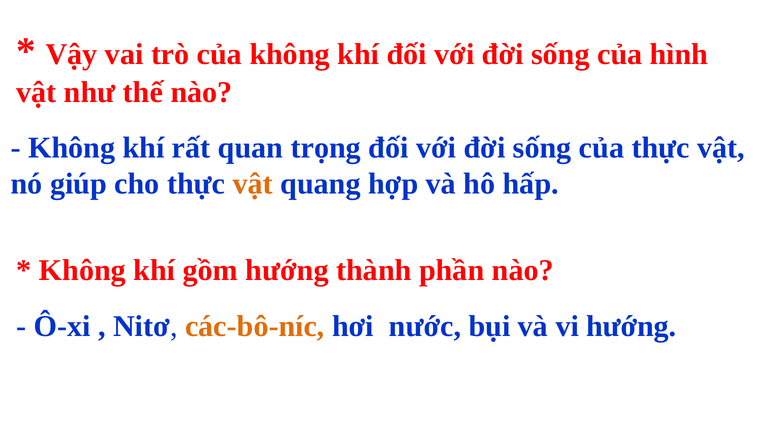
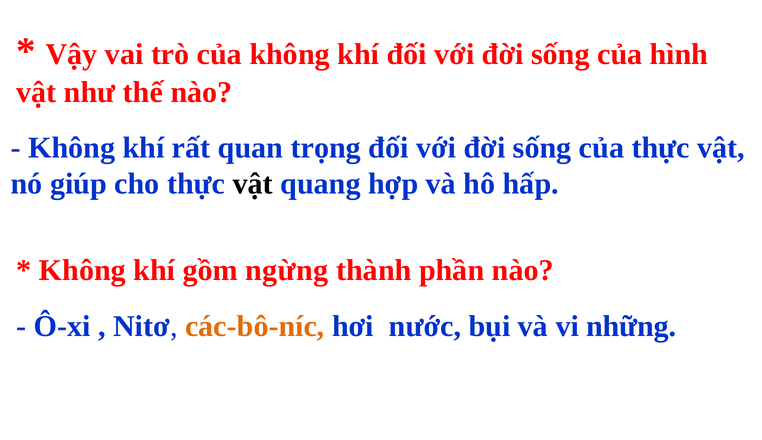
vật at (253, 184) colour: orange -> black
gồm hướng: hướng -> ngừng
vi hướng: hướng -> những
